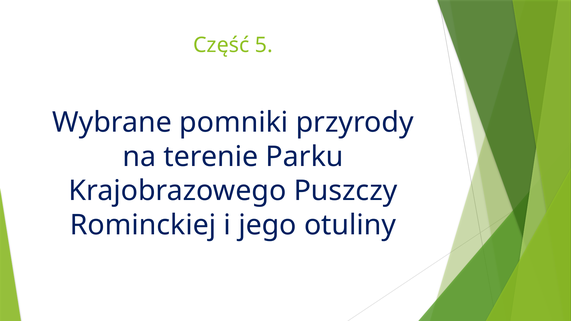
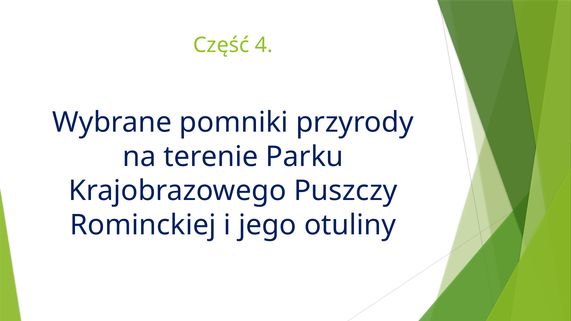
5: 5 -> 4
